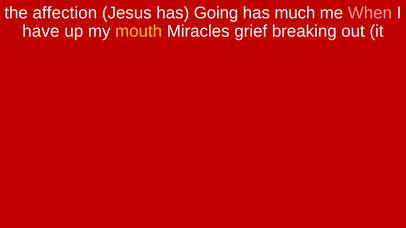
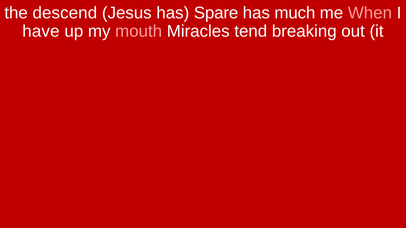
affection: affection -> descend
Going: Going -> Spare
mouth colour: yellow -> pink
grief: grief -> tend
